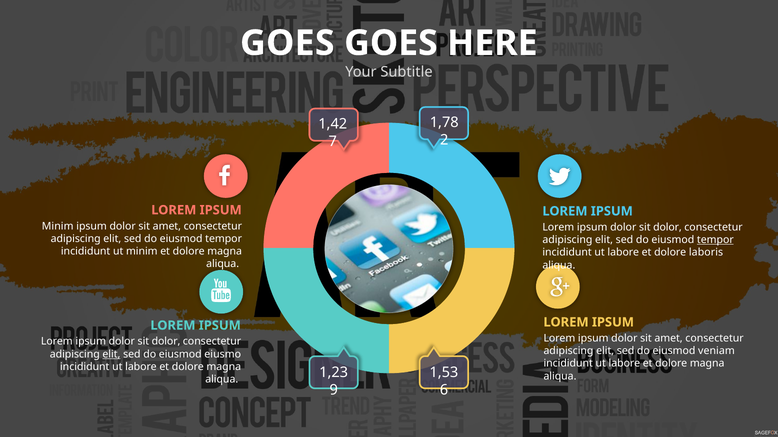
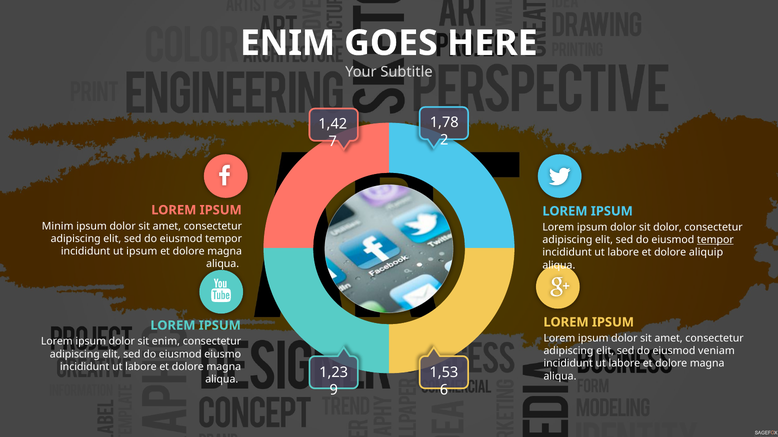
GOES at (287, 43): GOES -> ENIM
ut minim: minim -> ipsum
laboris: laboris -> aliquip
dolor at (166, 342): dolor -> enim
elit at (111, 355) underline: present -> none
